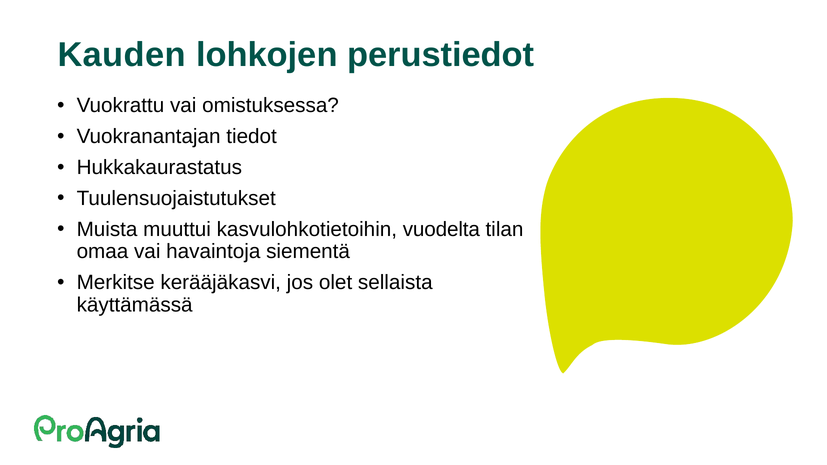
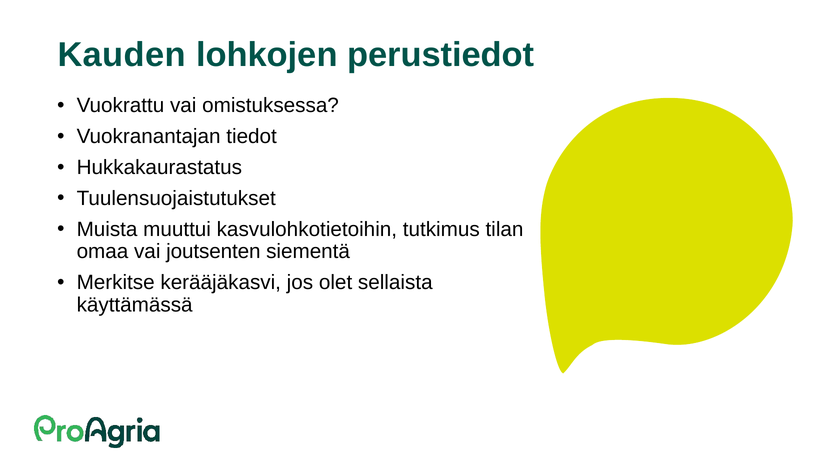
vuodelta: vuodelta -> tutkimus
havaintoja: havaintoja -> joutsenten
